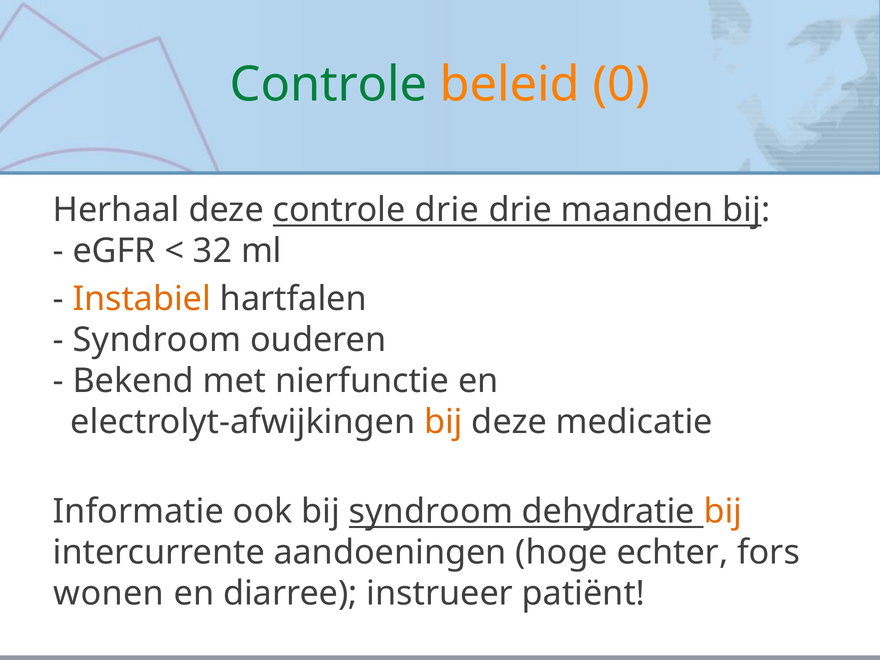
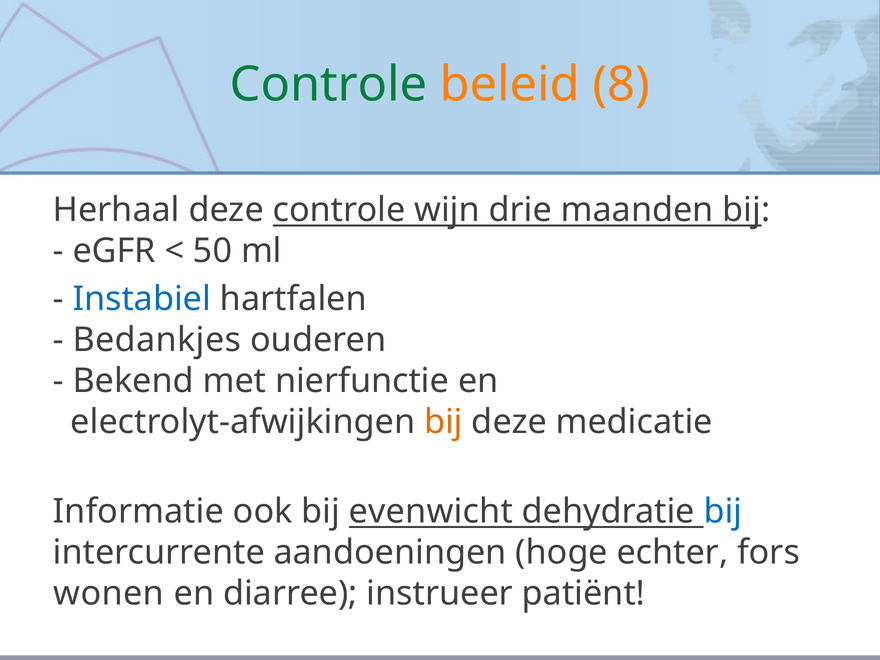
0: 0 -> 8
controle drie: drie -> wijn
32: 32 -> 50
Instabiel colour: orange -> blue
Syndroom at (157, 340): Syndroom -> Bedankjes
bij syndroom: syndroom -> evenwicht
bij at (723, 511) colour: orange -> blue
